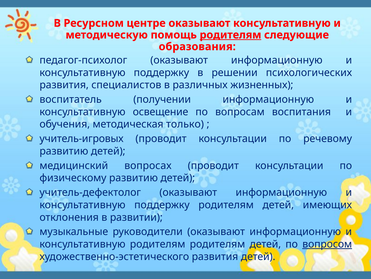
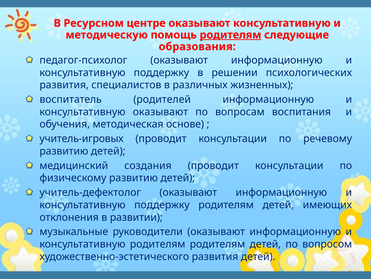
получении: получении -> родителей
консультативную освещение: освещение -> оказывают
только: только -> основе
вопросах: вопросах -> создания
вопросом underline: present -> none
